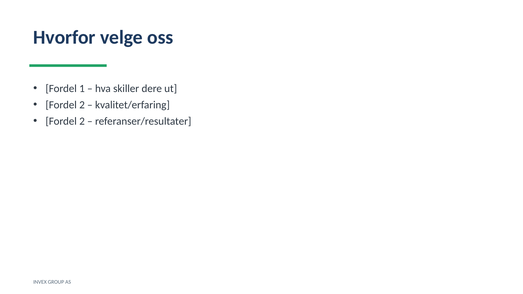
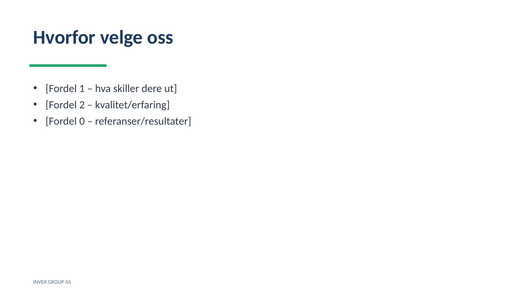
2 at (82, 121): 2 -> 0
